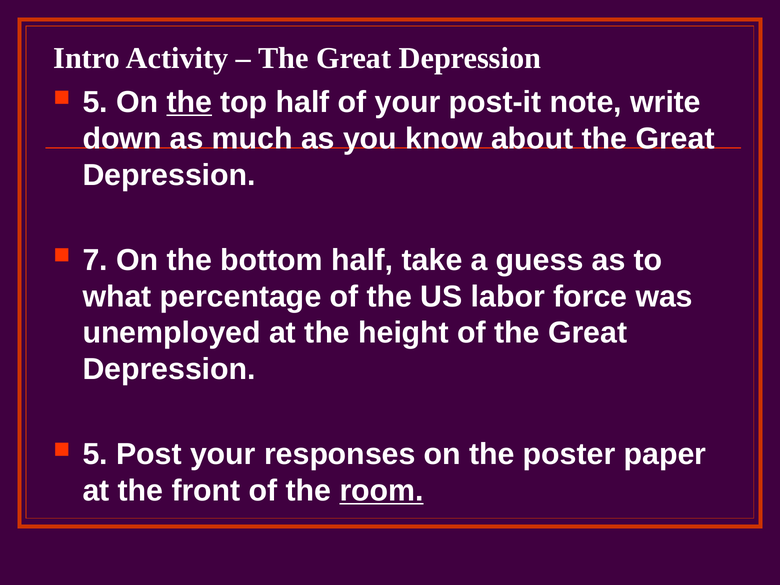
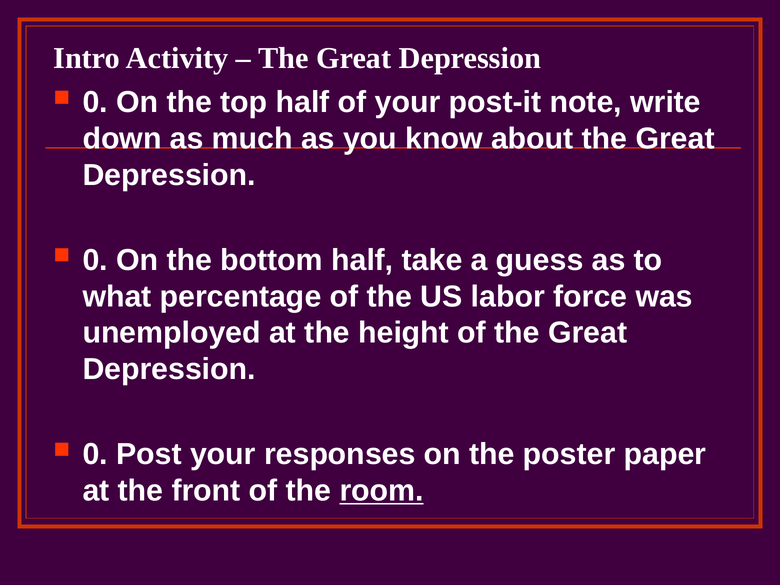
5 at (95, 102): 5 -> 0
the at (189, 102) underline: present -> none
7 at (95, 260): 7 -> 0
5 at (95, 454): 5 -> 0
